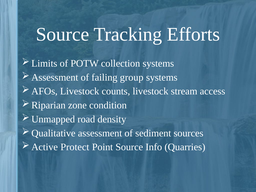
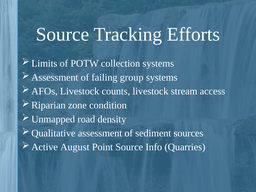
Protect: Protect -> August
